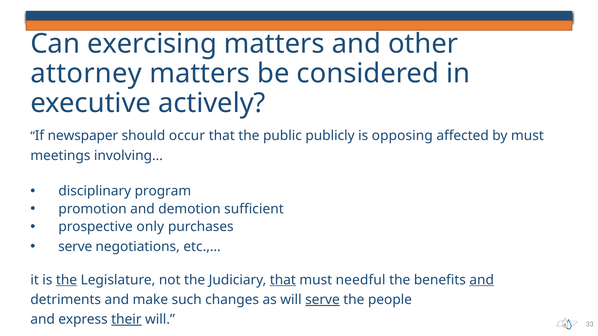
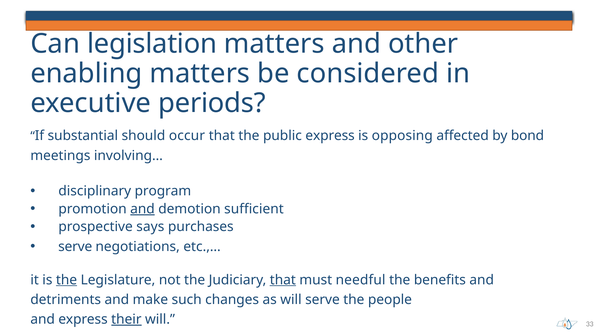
exercising: exercising -> legislation
attorney: attorney -> enabling
actively: actively -> periods
newspaper: newspaper -> substantial
public publicly: publicly -> express
by must: must -> bond
and at (142, 209) underline: none -> present
only: only -> says
and at (482, 280) underline: present -> none
serve at (322, 300) underline: present -> none
